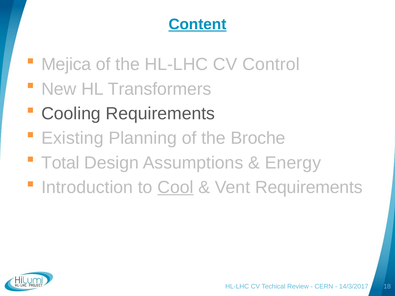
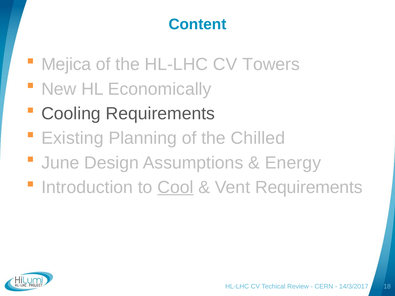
Content underline: present -> none
Control: Control -> Towers
Transformers: Transformers -> Economically
Broche: Broche -> Chilled
Total: Total -> June
